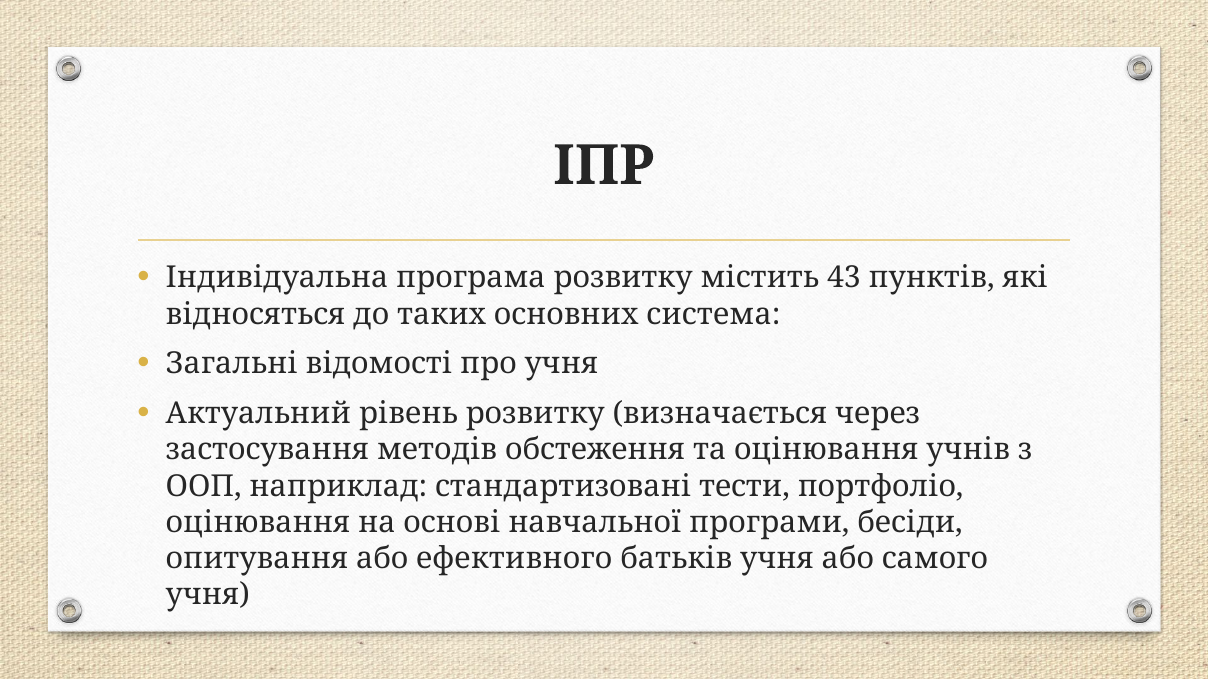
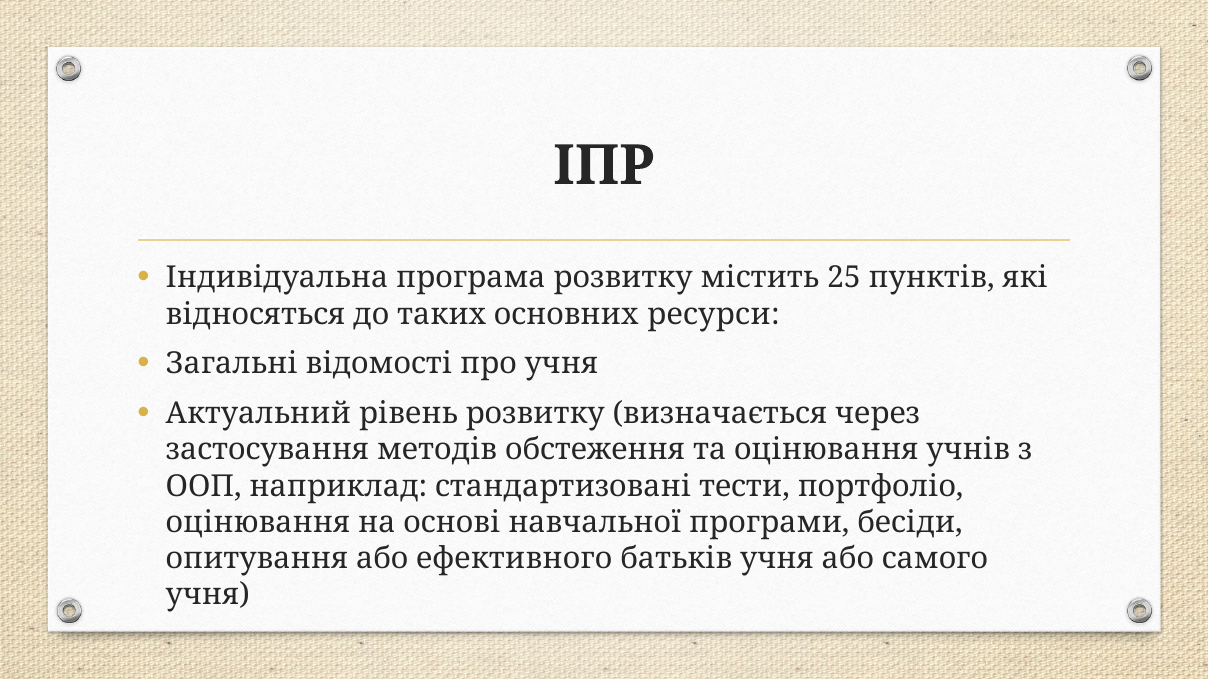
43: 43 -> 25
система: система -> ресурси
